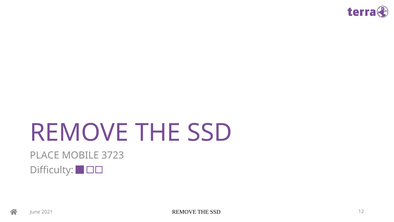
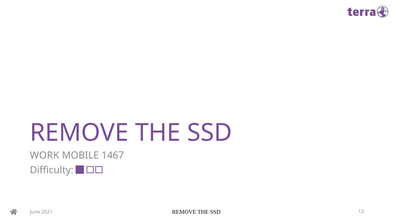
PLACE: PLACE -> WORK
3723: 3723 -> 1467
